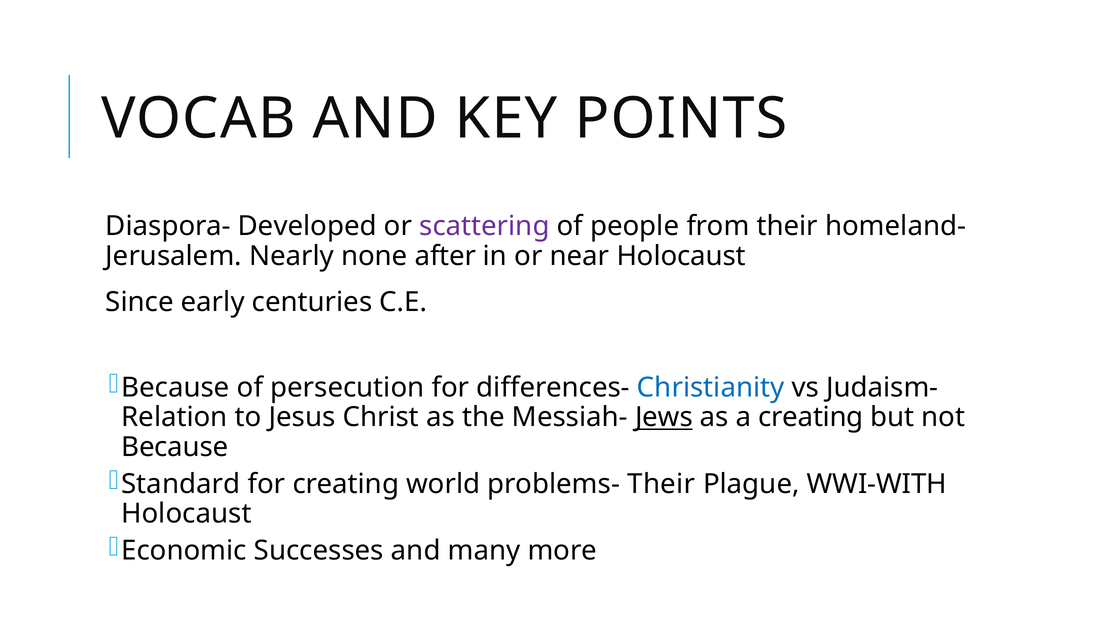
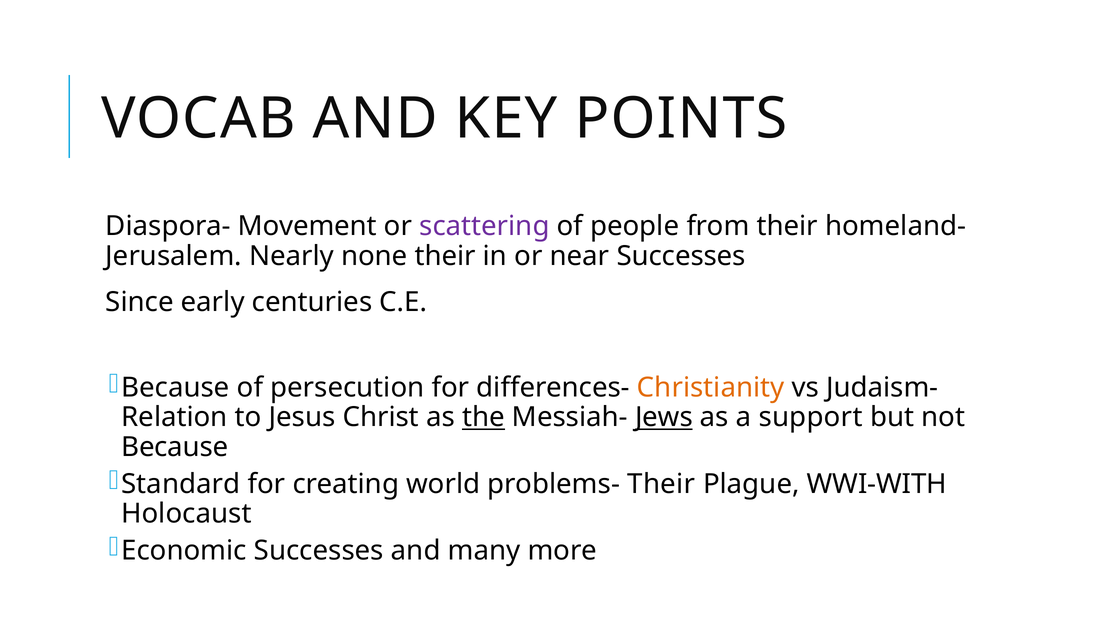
Developed: Developed -> Movement
none after: after -> their
near Holocaust: Holocaust -> Successes
Christianity colour: blue -> orange
the underline: none -> present
a creating: creating -> support
